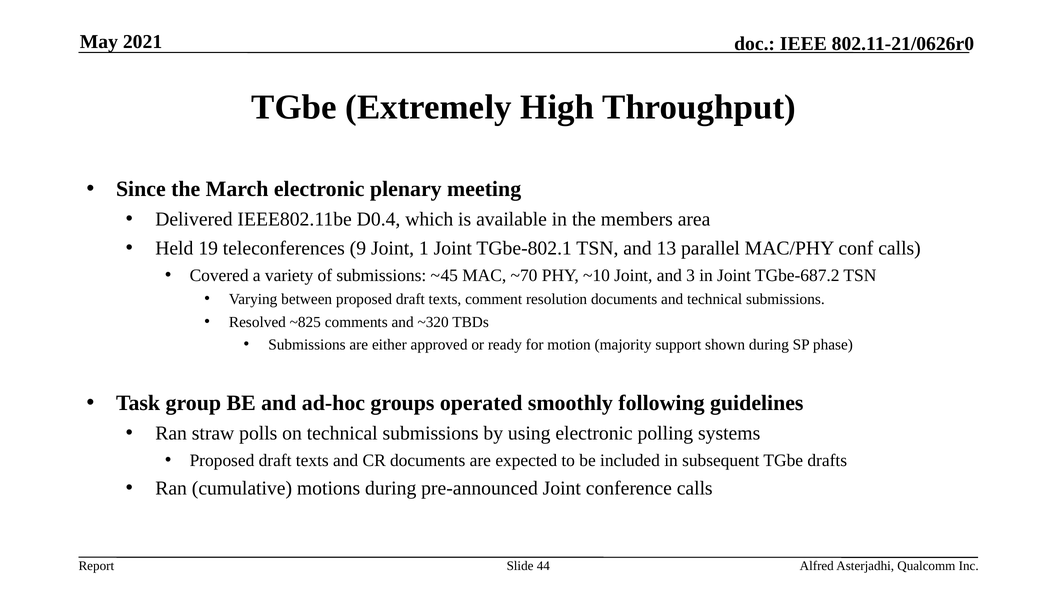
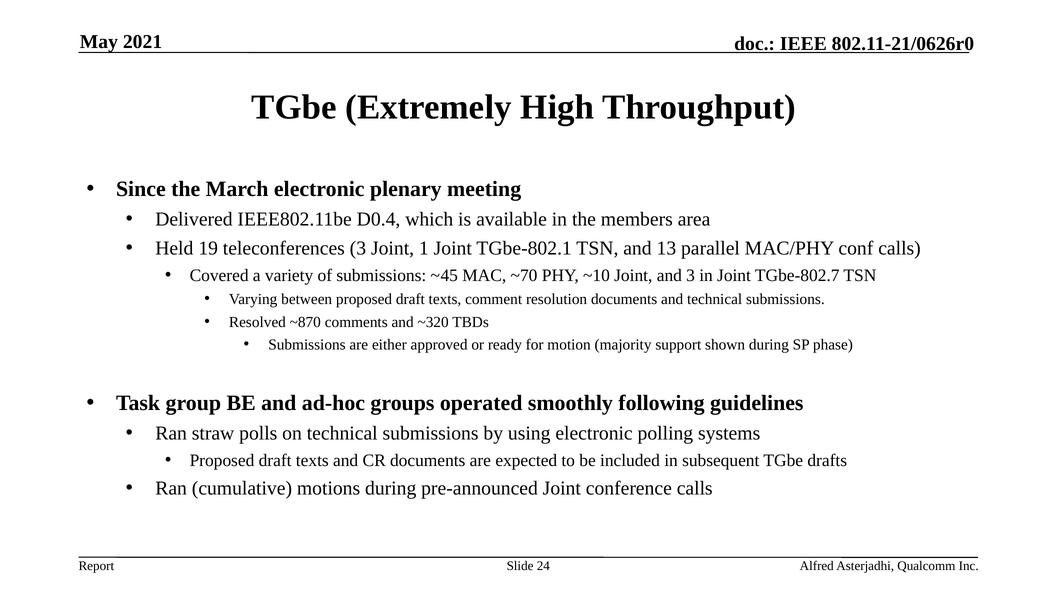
teleconferences 9: 9 -> 3
TGbe-687.2: TGbe-687.2 -> TGbe-802.7
~825: ~825 -> ~870
44: 44 -> 24
